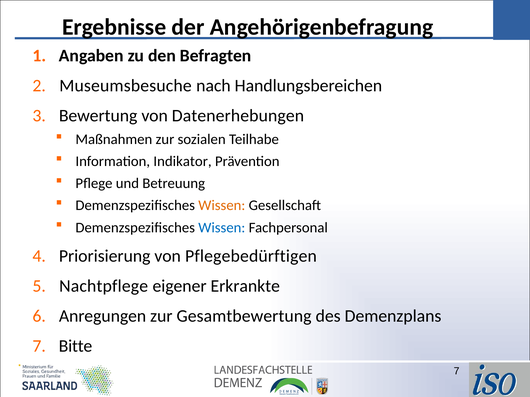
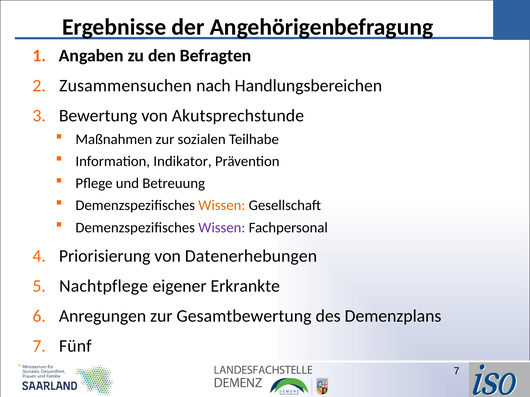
Museumsbesuche: Museumsbesuche -> Zusammensuchen
Datenerhebungen: Datenerhebungen -> Akutsprechstunde
Wissen at (222, 228) colour: blue -> purple
Pflegebedürftigen: Pflegebedürftigen -> Datenerhebungen
Bitte: Bitte -> Fünf
